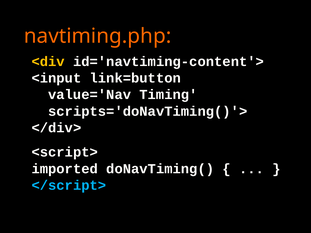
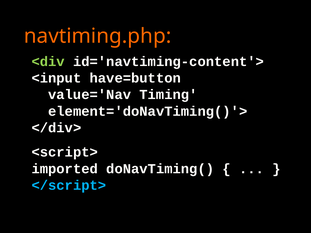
<div colour: yellow -> light green
link=button: link=button -> have=button
scripts='doNavTiming()'>: scripts='doNavTiming()'> -> element='doNavTiming()'>
